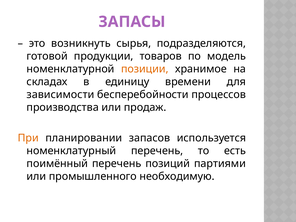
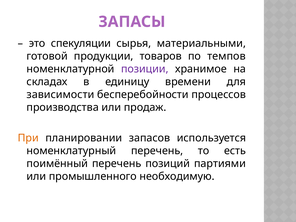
возникнуть: возникнуть -> спекуляции
подразделяются: подразделяются -> материальными
модель: модель -> темпов
позиции colour: orange -> purple
